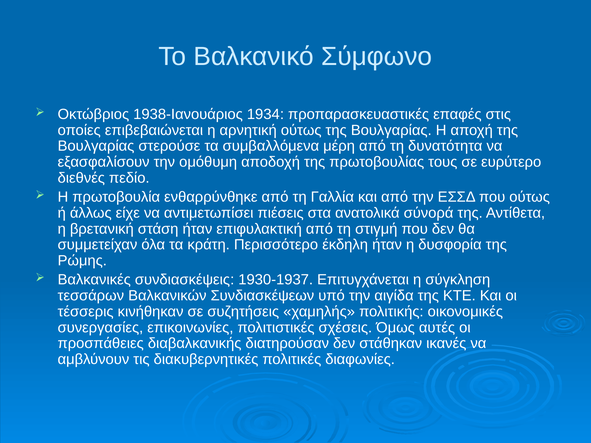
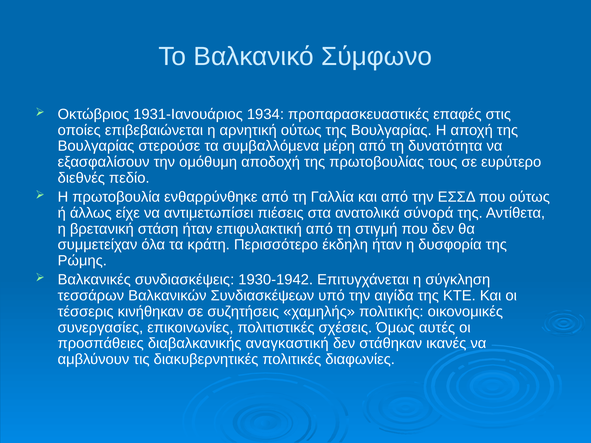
1938-Ιανουάριος: 1938-Ιανουάριος -> 1931-Ιανουάριος
1930-1937: 1930-1937 -> 1930-1942
διατηρούσαν: διατηρούσαν -> αναγκαστική
